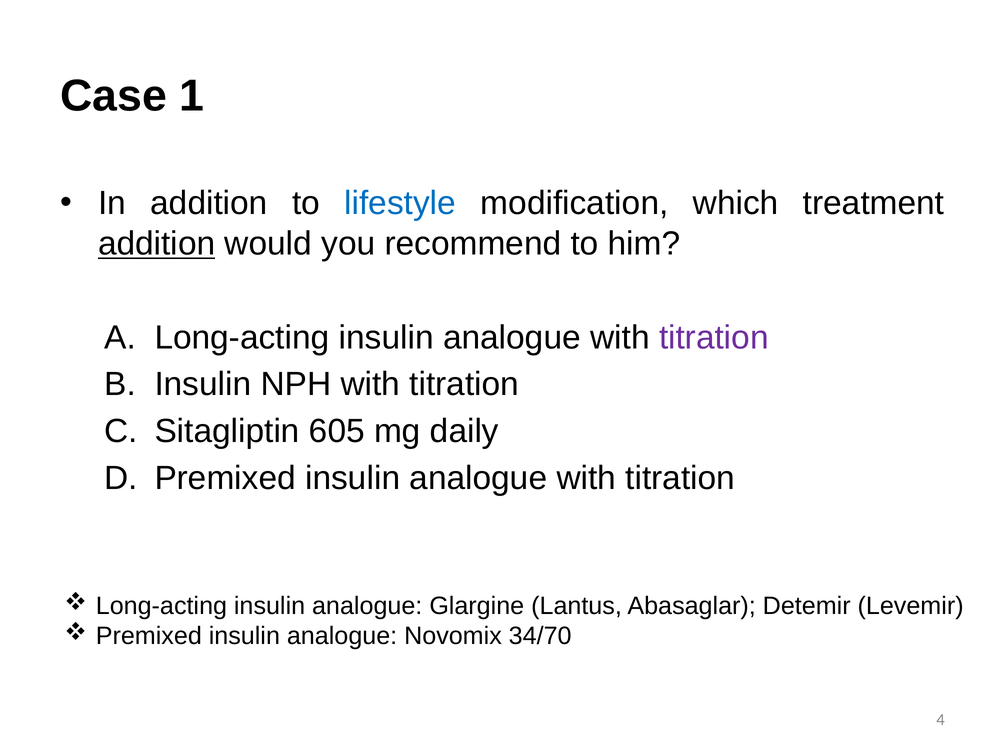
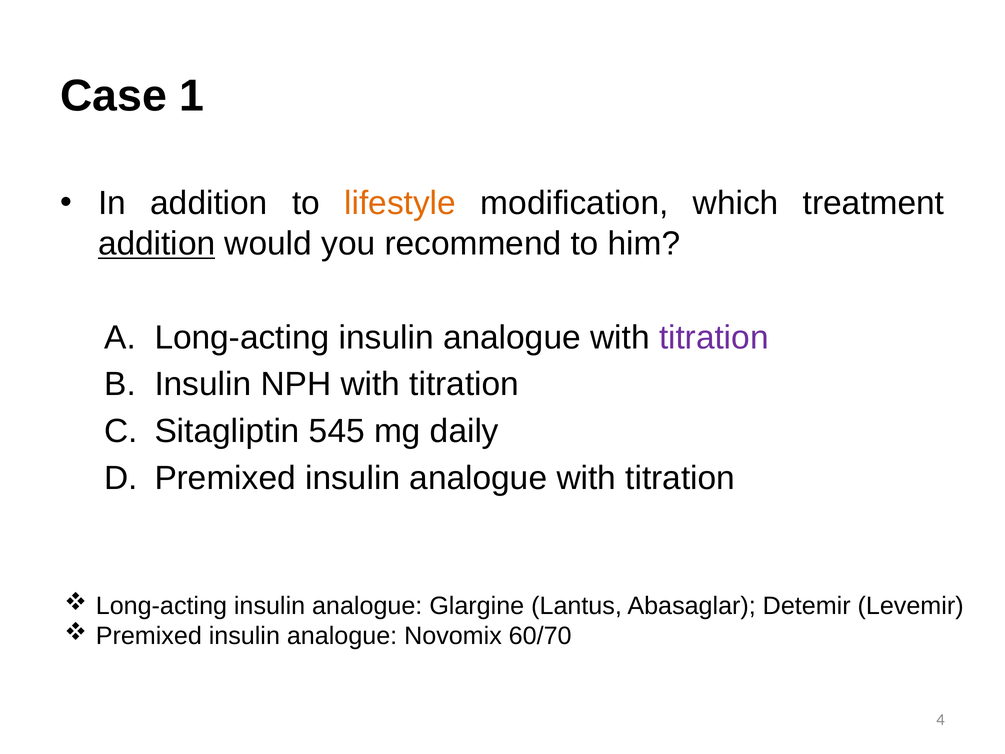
lifestyle colour: blue -> orange
605: 605 -> 545
34/70: 34/70 -> 60/70
